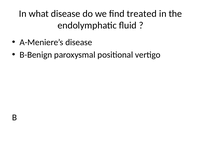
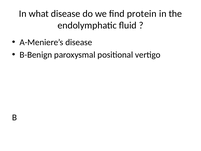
treated: treated -> protein
